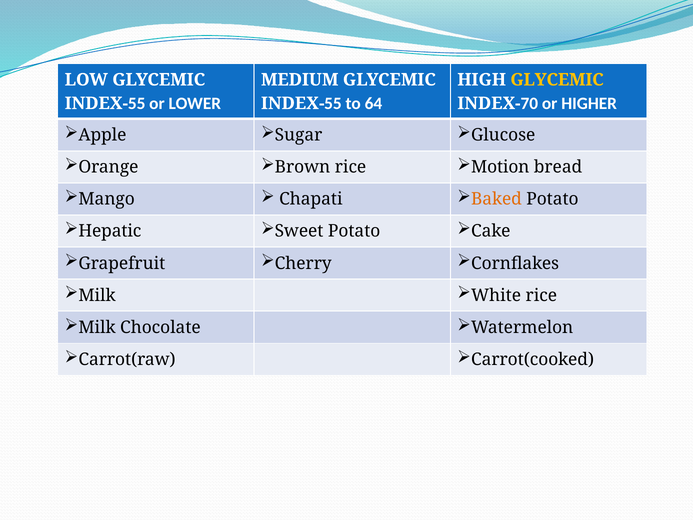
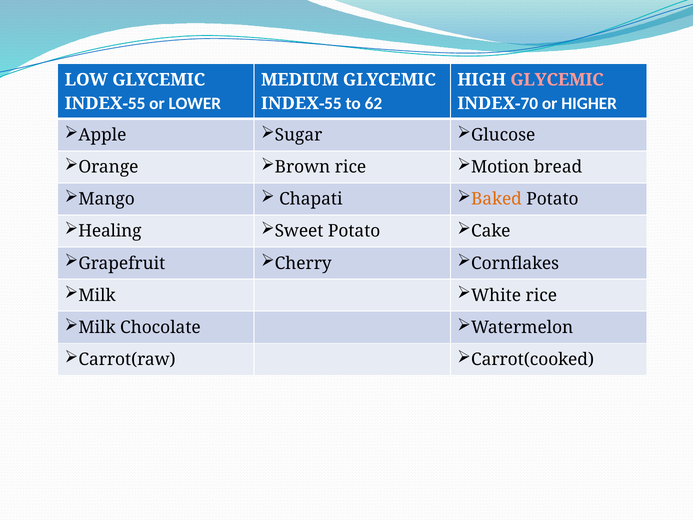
GLYCEMIC at (557, 80) colour: yellow -> pink
64: 64 -> 62
Hepatic: Hepatic -> Healing
